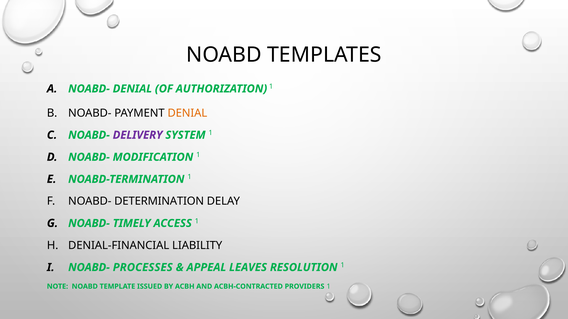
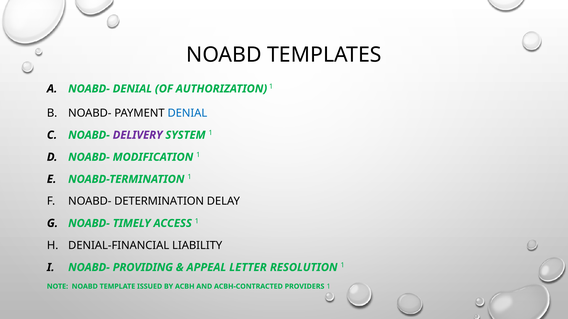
DENIAL at (187, 113) colour: orange -> blue
PROCESSES: PROCESSES -> PROVIDING
LEAVES: LEAVES -> LETTER
